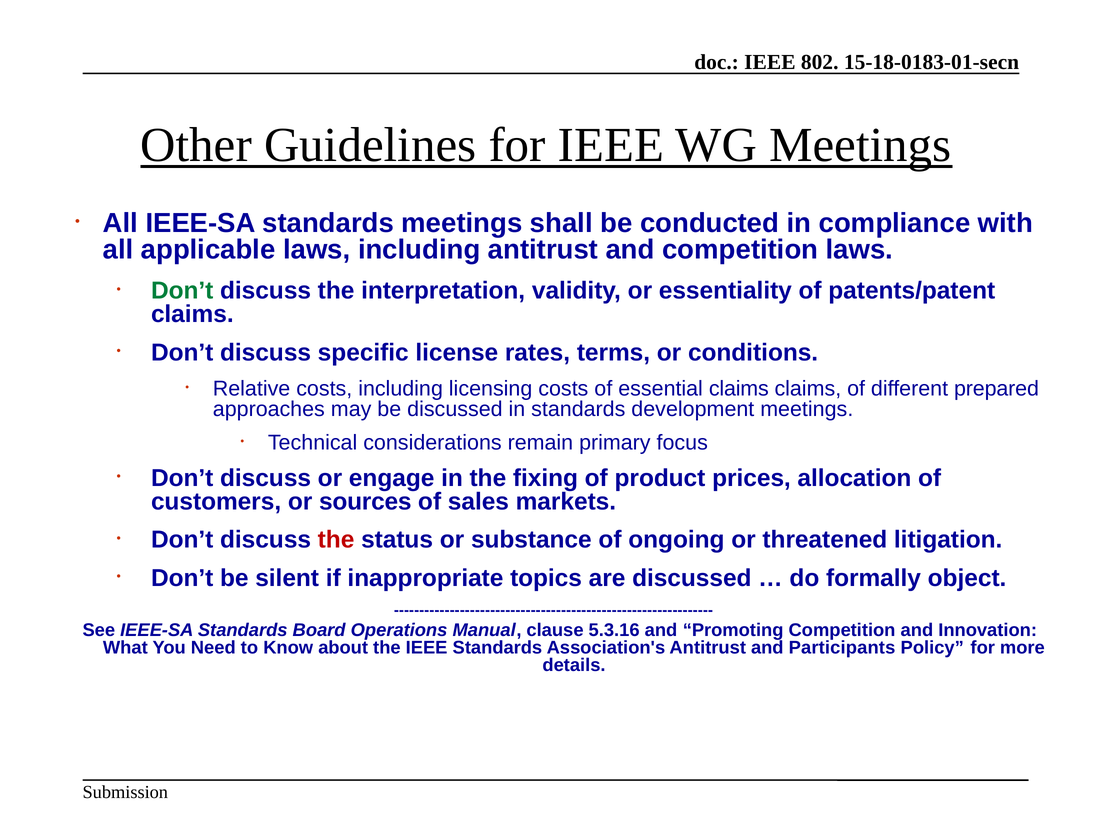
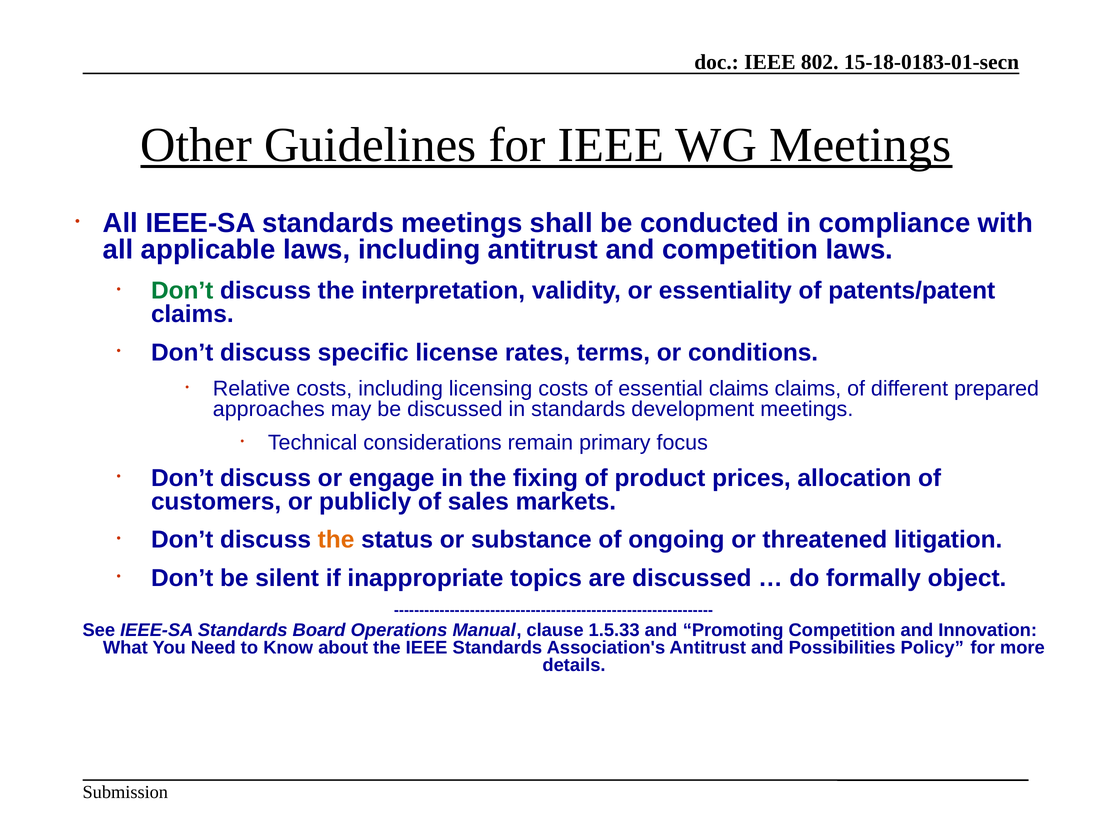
sources: sources -> publicly
the at (336, 540) colour: red -> orange
5.3.16: 5.3.16 -> 1.5.33
Participants: Participants -> Possibilities
